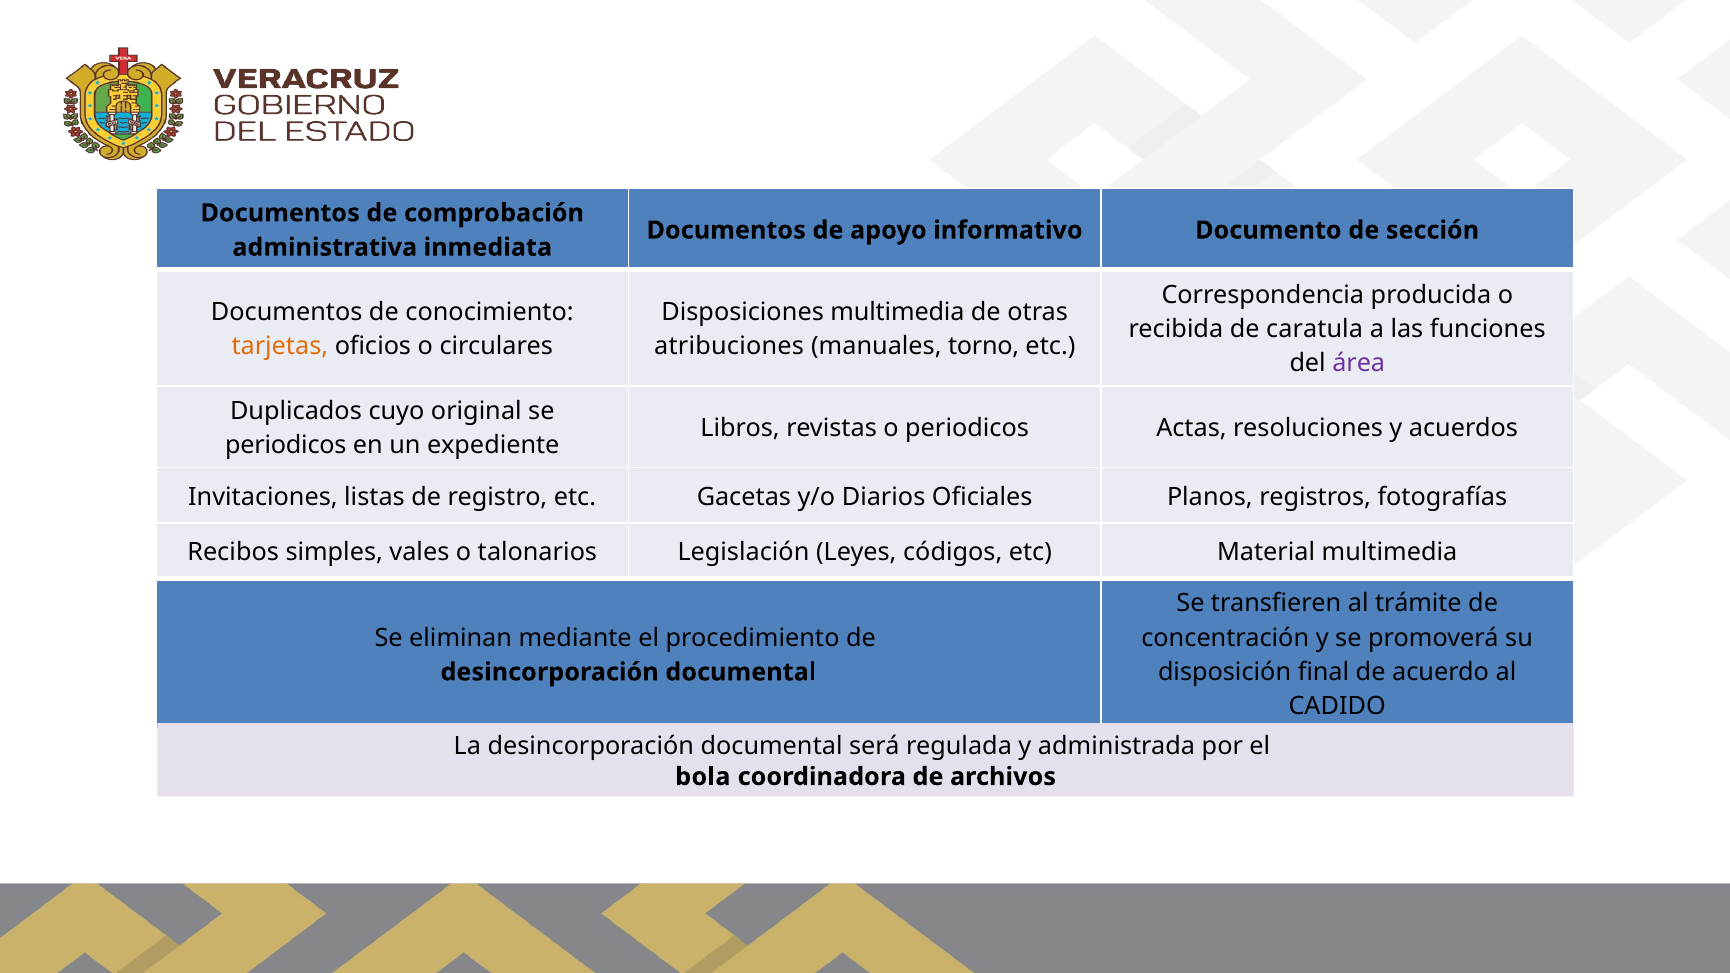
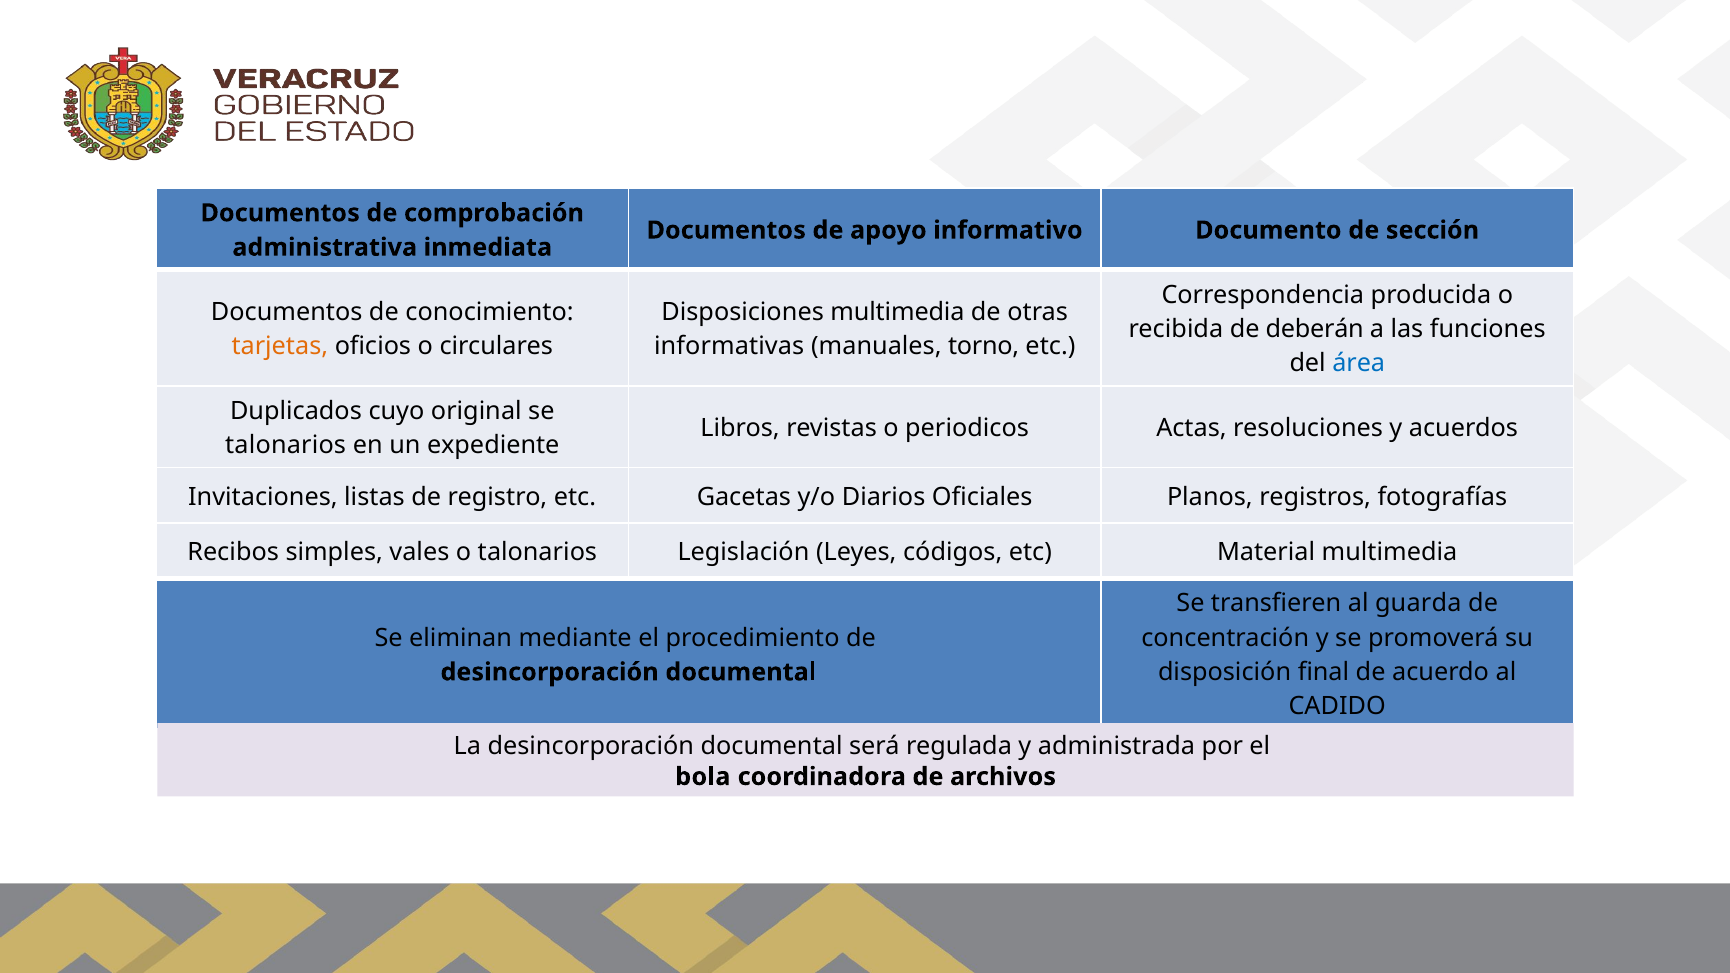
caratula: caratula -> deberán
atribuciones: atribuciones -> informativas
área colour: purple -> blue
periodicos at (286, 445): periodicos -> talonarios
trámite: trámite -> guarda
